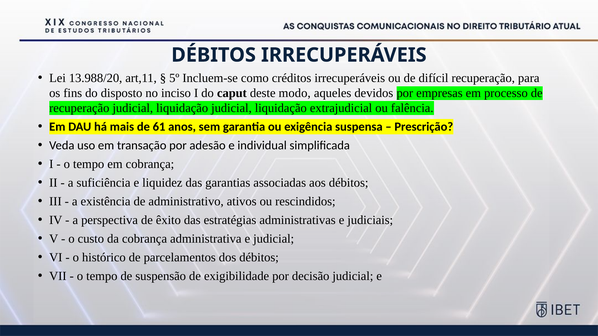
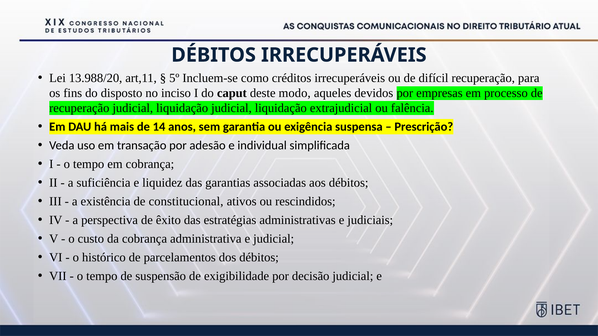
61: 61 -> 14
administrativo: administrativo -> constitucional
